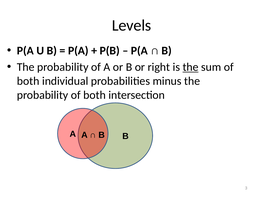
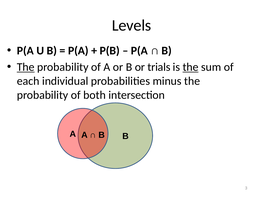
The at (26, 67) underline: none -> present
right: right -> trials
both at (28, 81): both -> each
